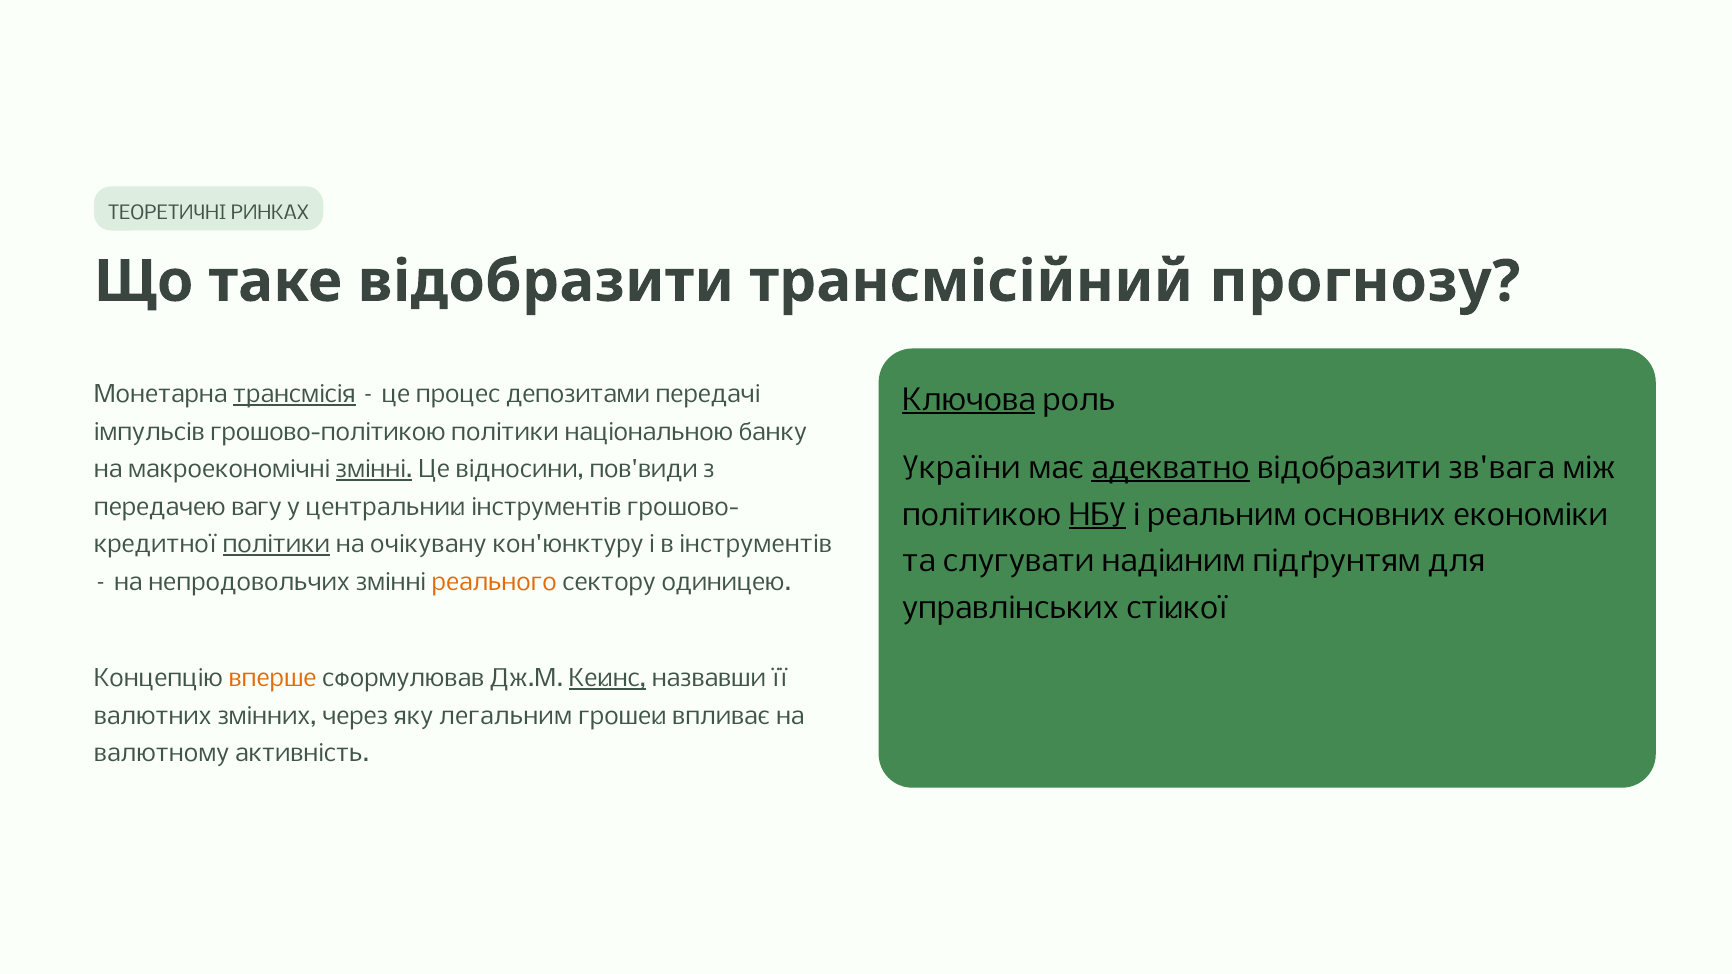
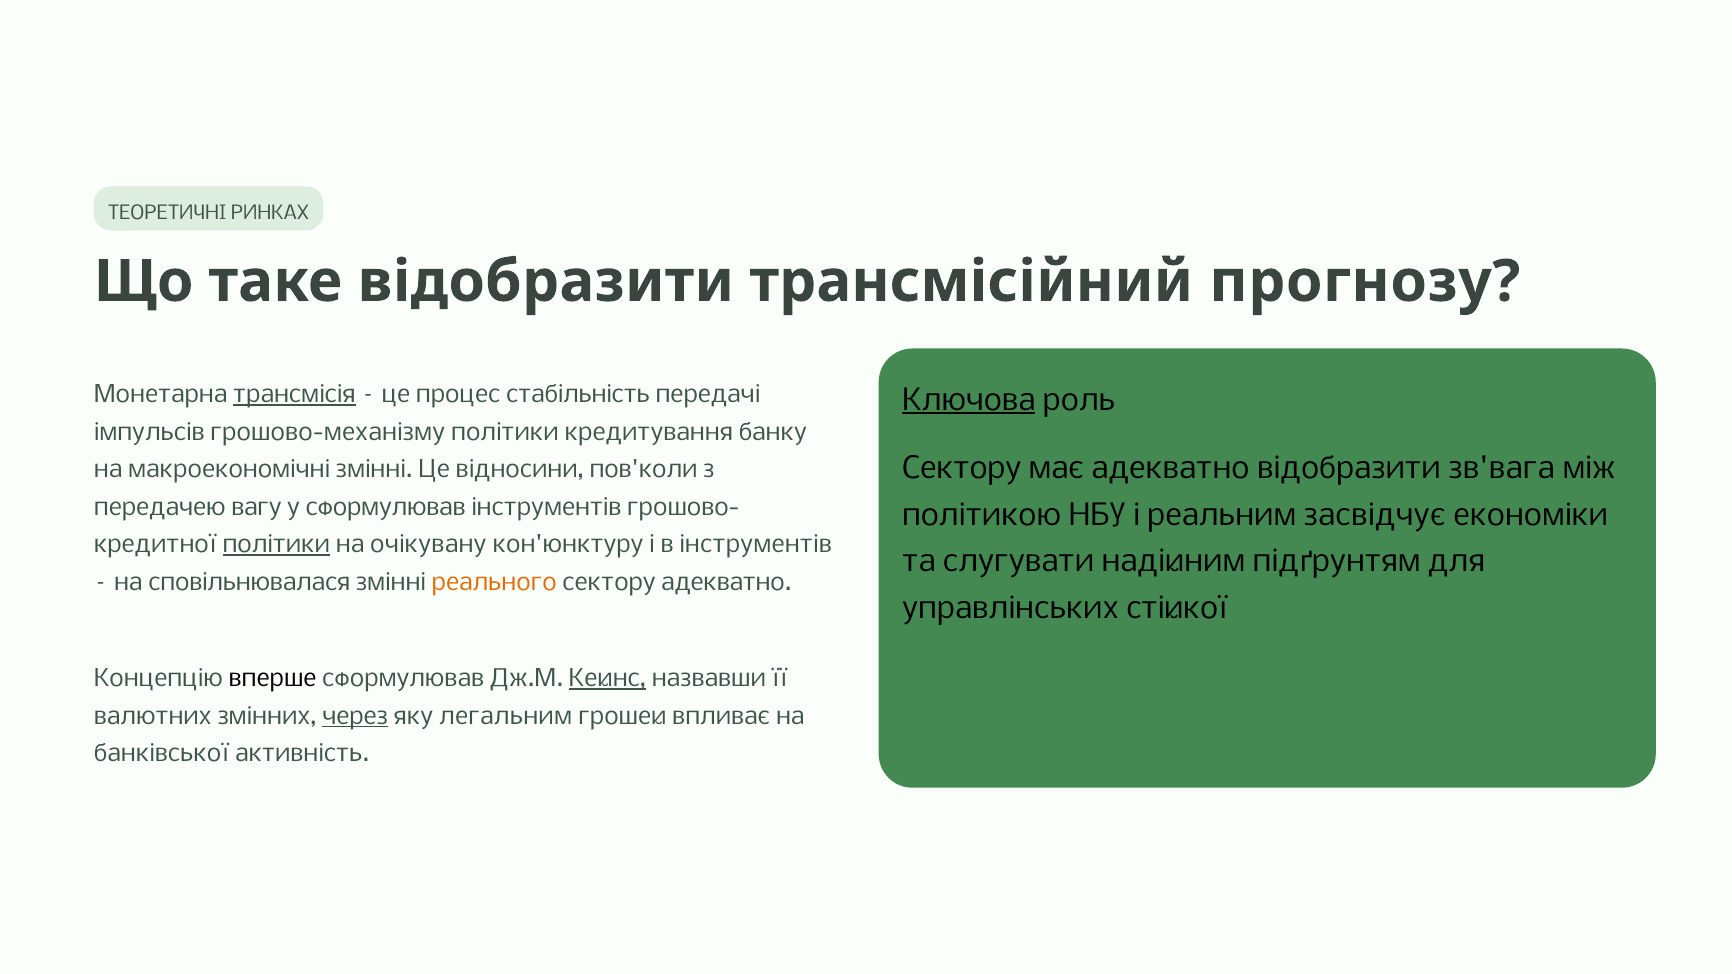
депозитами: депозитами -> стабільність
грошово-політикою: грошово-політикою -> грошово-механізму
національною: національною -> кредитування
України at (961, 469): України -> Сектору
адекватно at (1171, 469) underline: present -> none
змінні at (374, 470) underline: present -> none
пов'види: пов'види -> пов'коли
у центральний: центральний -> сформулював
НБУ underline: present -> none
основних: основних -> засвідчує
непродовольчих: непродовольчих -> сповільнювалася
сектору одиницею: одиницею -> адекватно
вперше colour: orange -> black
через underline: none -> present
валютному: валютному -> банківської
